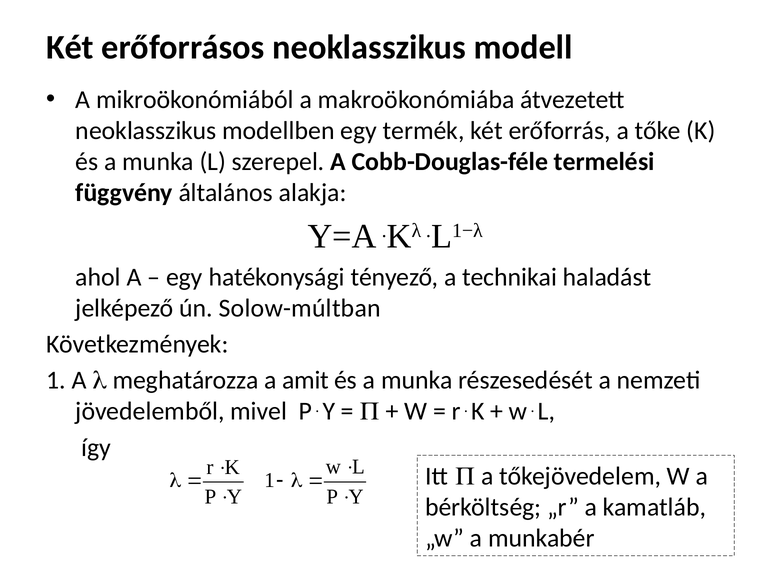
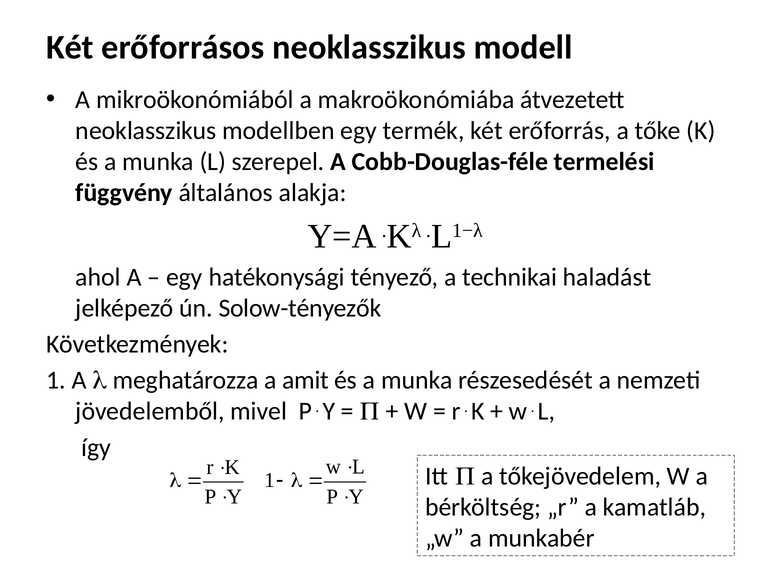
Solow-múltban: Solow-múltban -> Solow-tényezők
